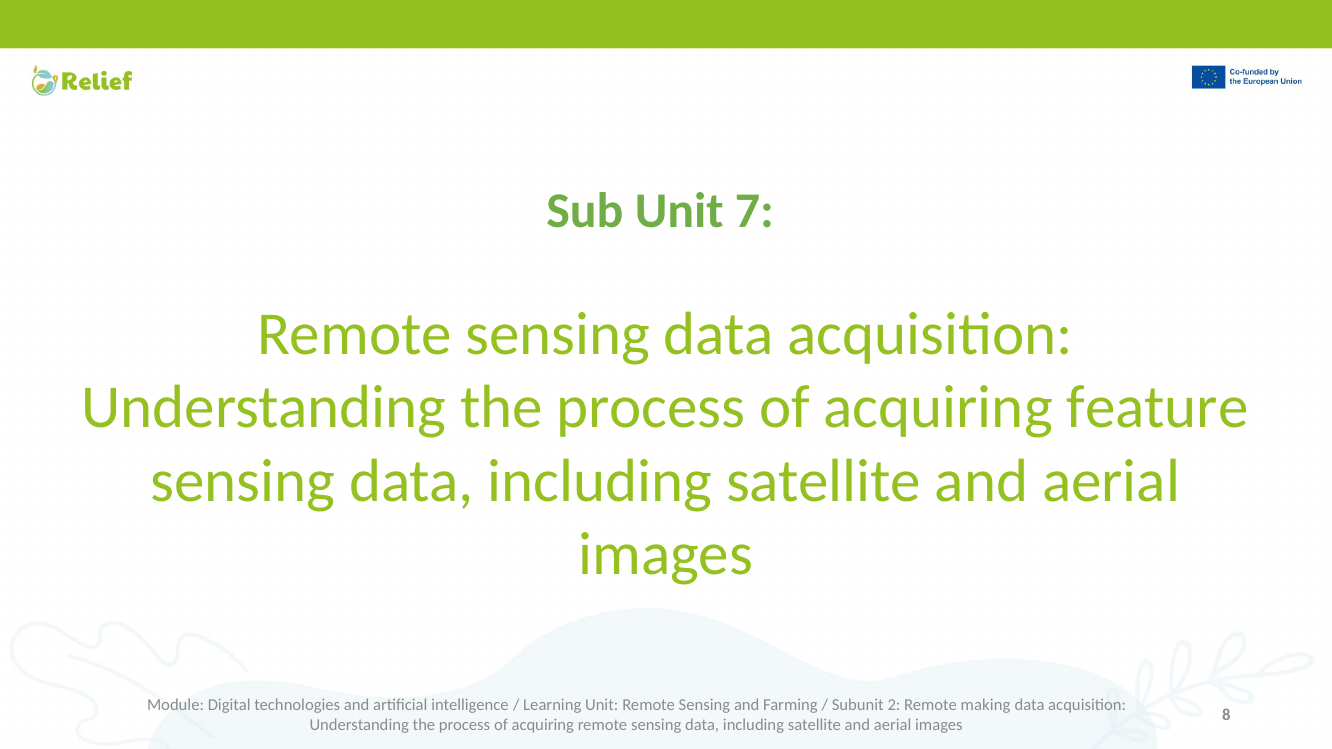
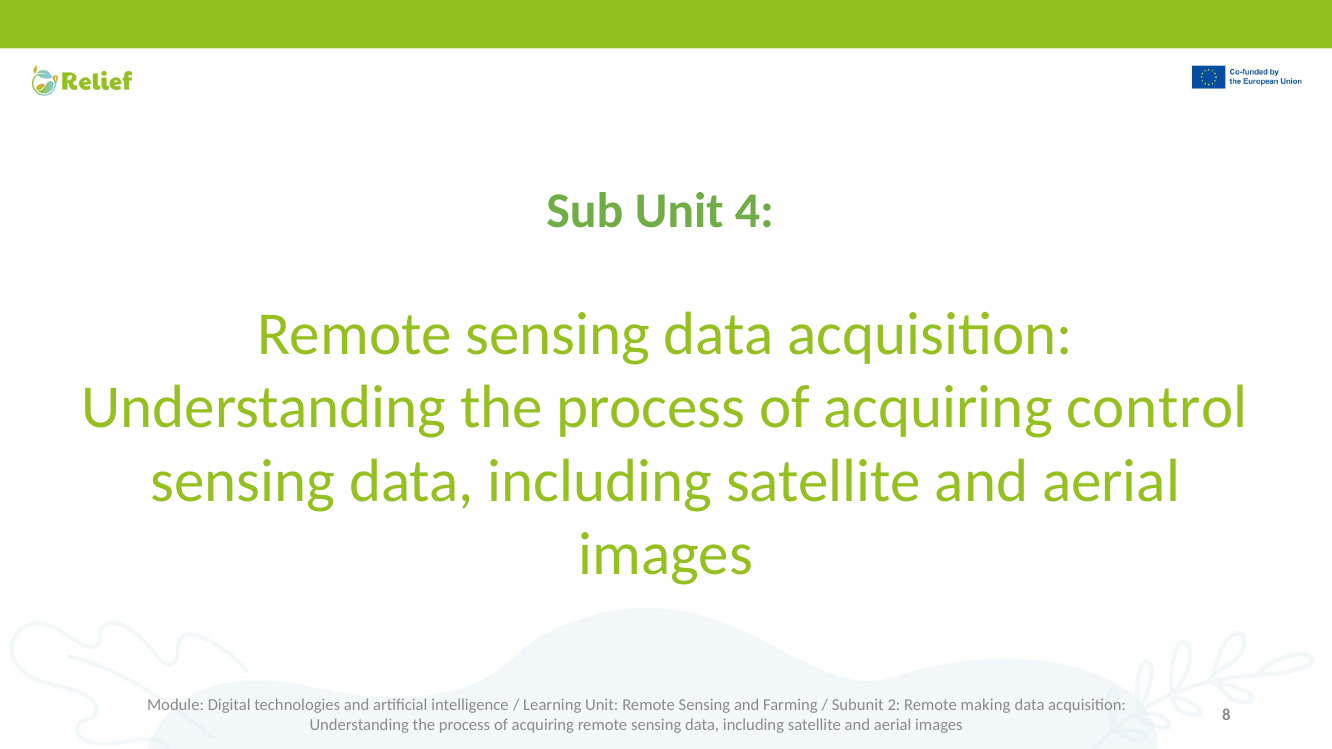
7: 7 -> 4
feature: feature -> control
